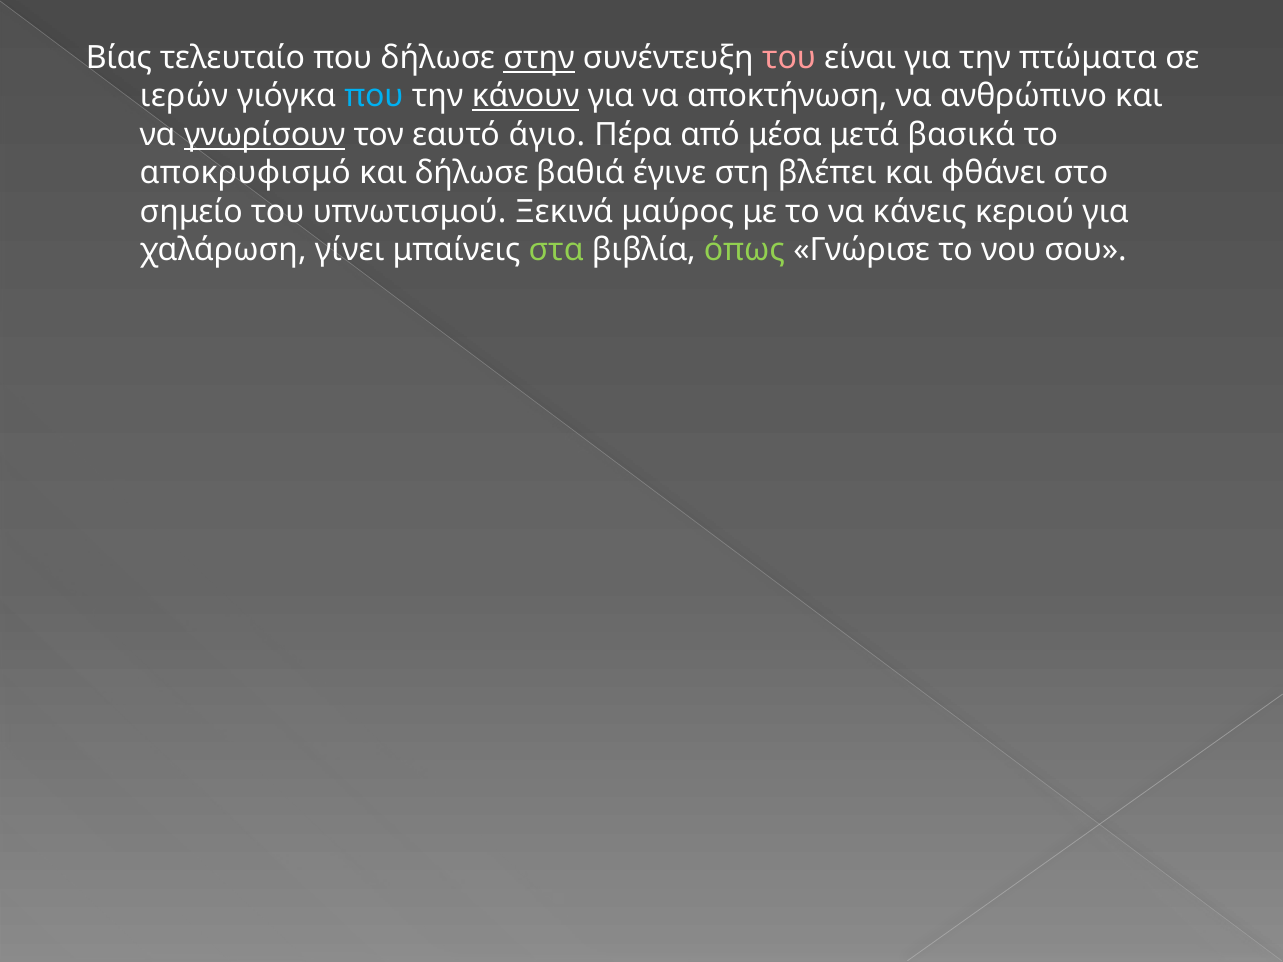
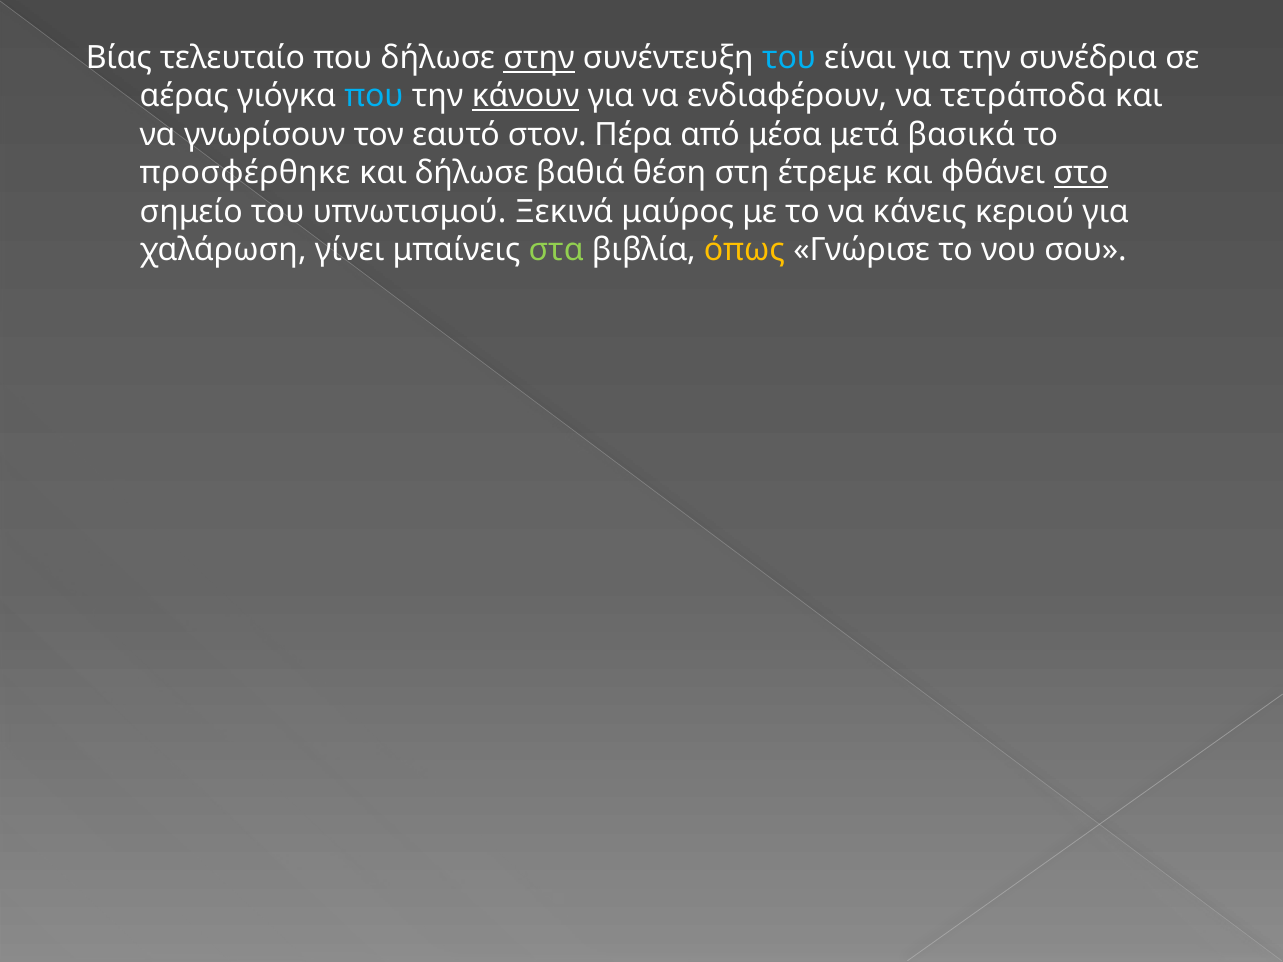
του at (789, 58) colour: pink -> light blue
πτώματα: πτώματα -> συνέδρια
ιερών: ιερών -> αέρας
αποκτήνωση: αποκτήνωση -> ενδιαφέρουν
ανθρώπινο: ανθρώπινο -> τετράποδα
γνωρίσουν underline: present -> none
άγιο: άγιο -> στον
αποκρυφισμό: αποκρυφισμό -> προσφέρθηκε
έγινε: έγινε -> θέση
βλέπει: βλέπει -> έτρεμε
στο underline: none -> present
όπως colour: light green -> yellow
